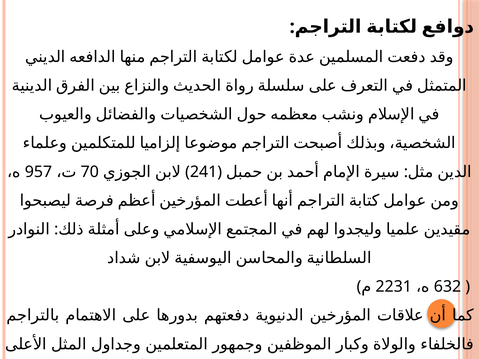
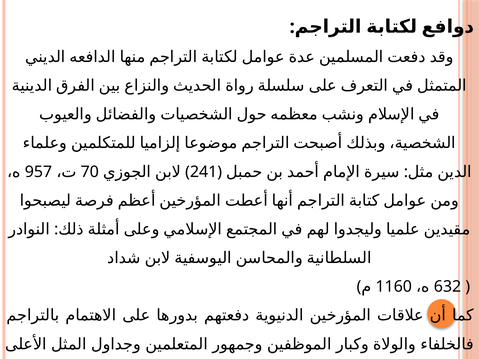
2231: 2231 -> 1160
